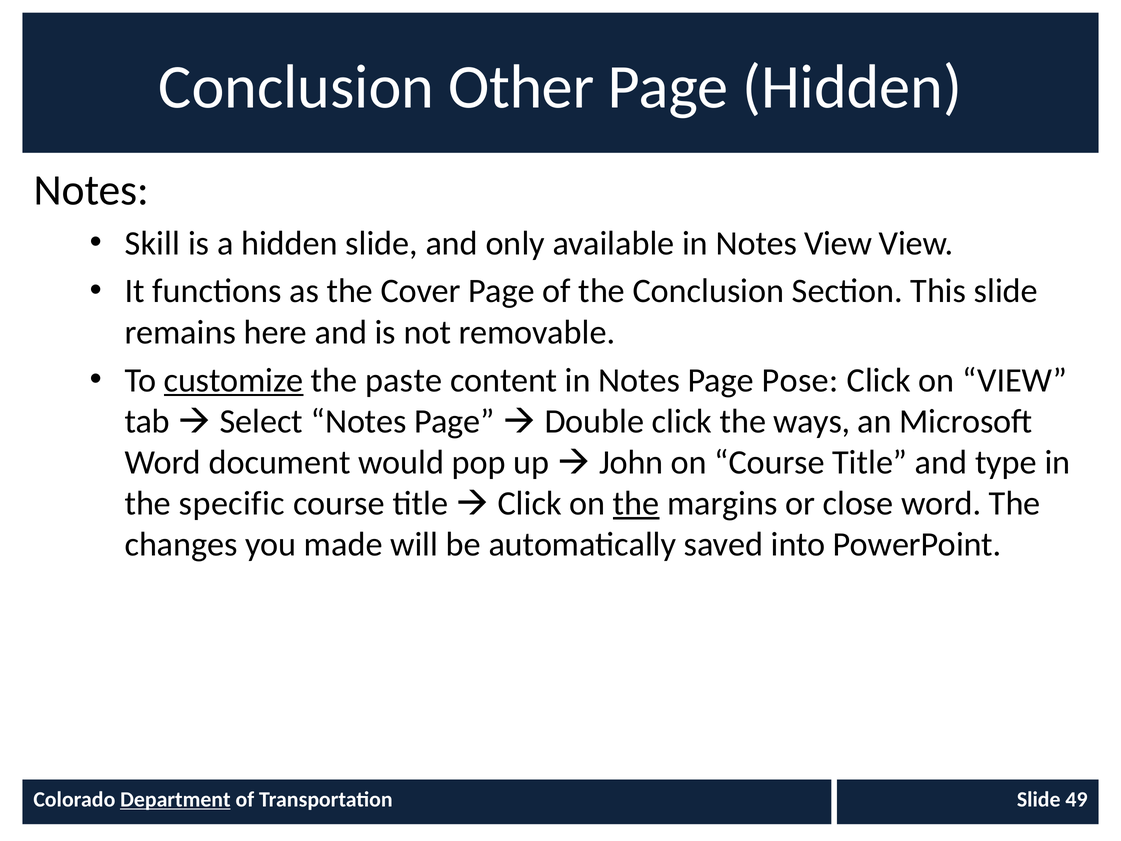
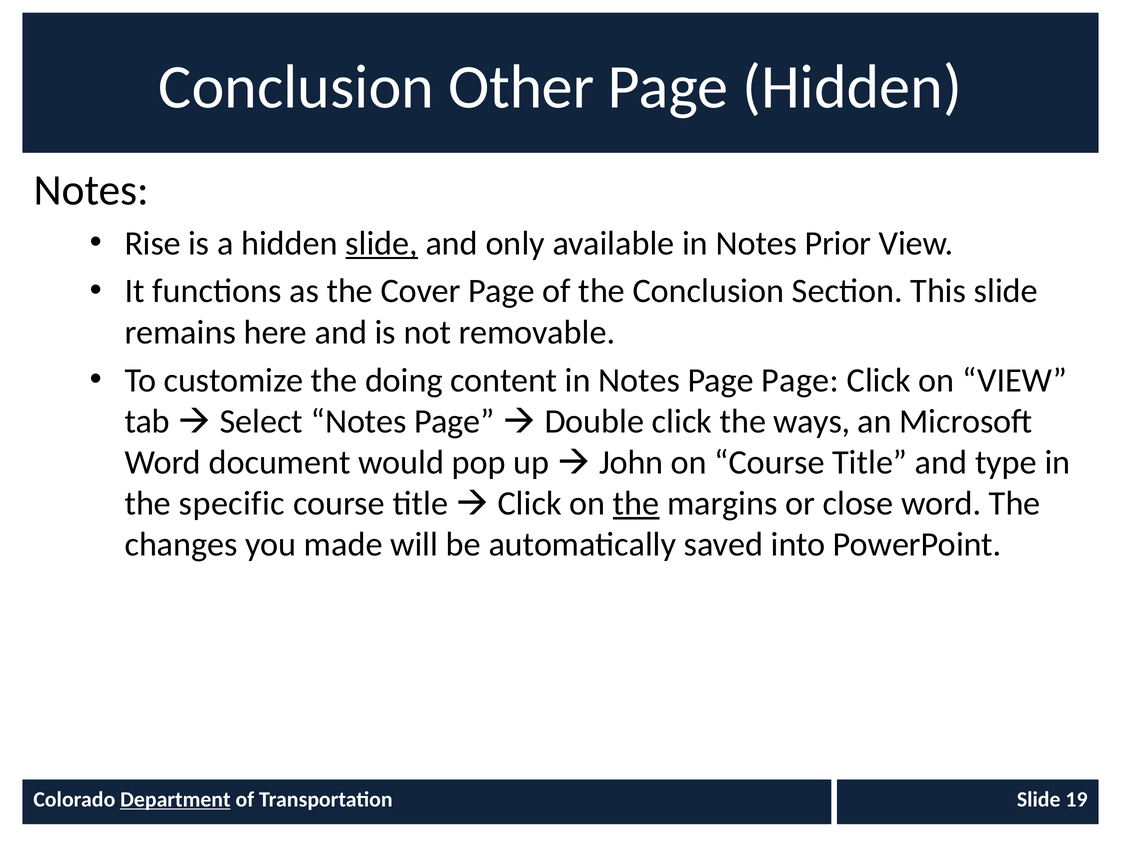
Skill: Skill -> Rise
slide at (382, 243) underline: none -> present
Notes View: View -> Prior
customize underline: present -> none
paste: paste -> doing
Page Pose: Pose -> Page
49: 49 -> 19
